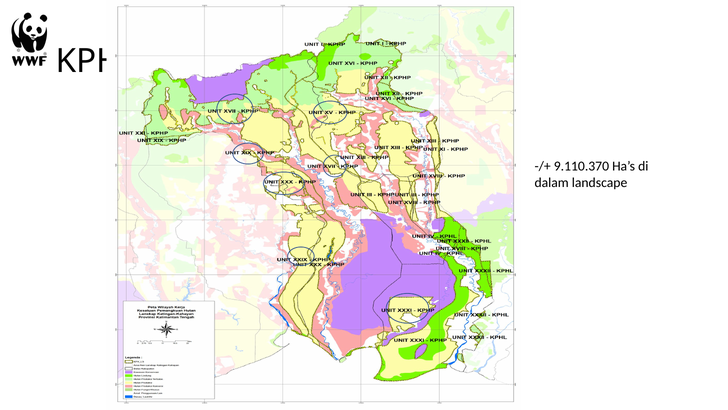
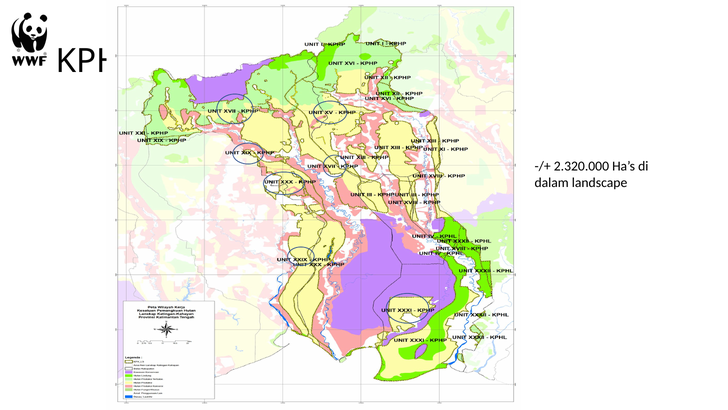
9.110.370: 9.110.370 -> 2.320.000
